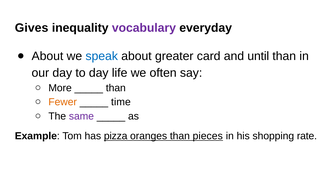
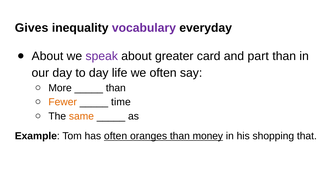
speak colour: blue -> purple
until: until -> part
same colour: purple -> orange
has pizza: pizza -> often
pieces: pieces -> money
rate: rate -> that
